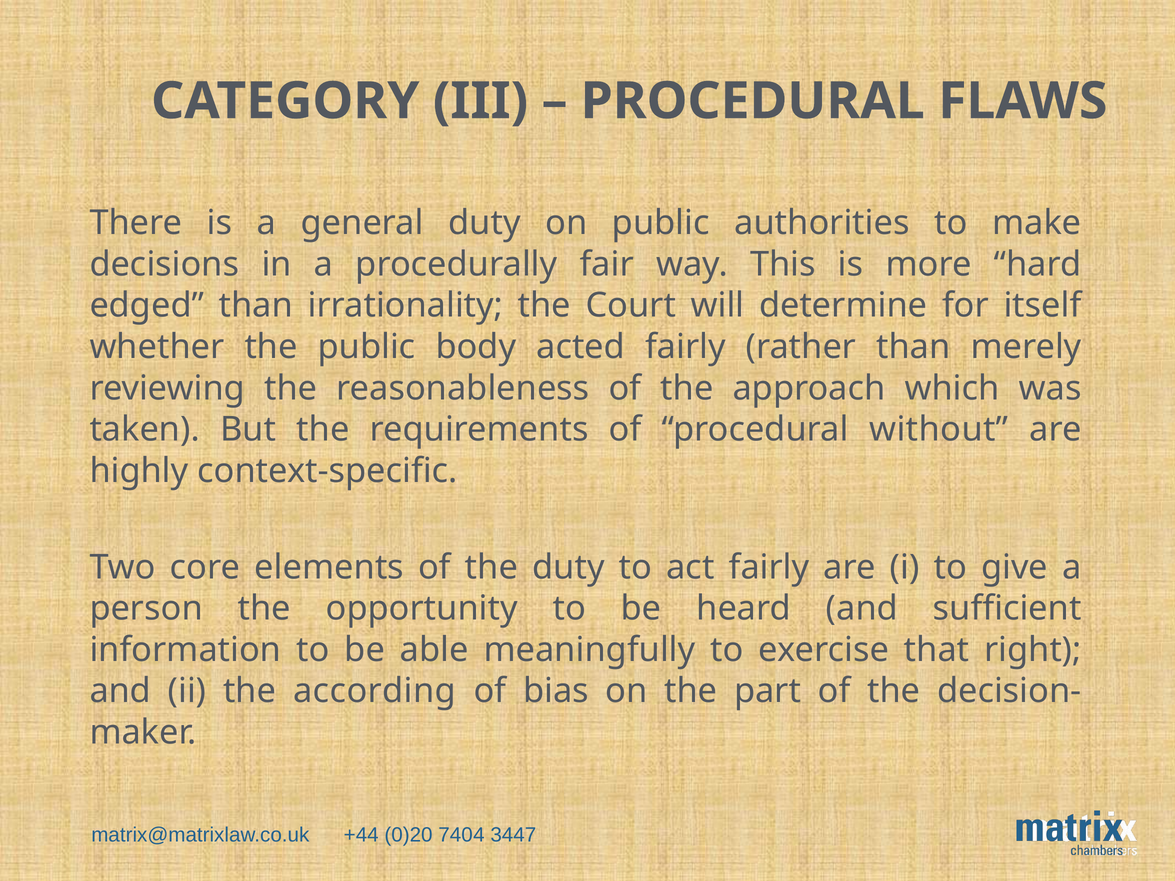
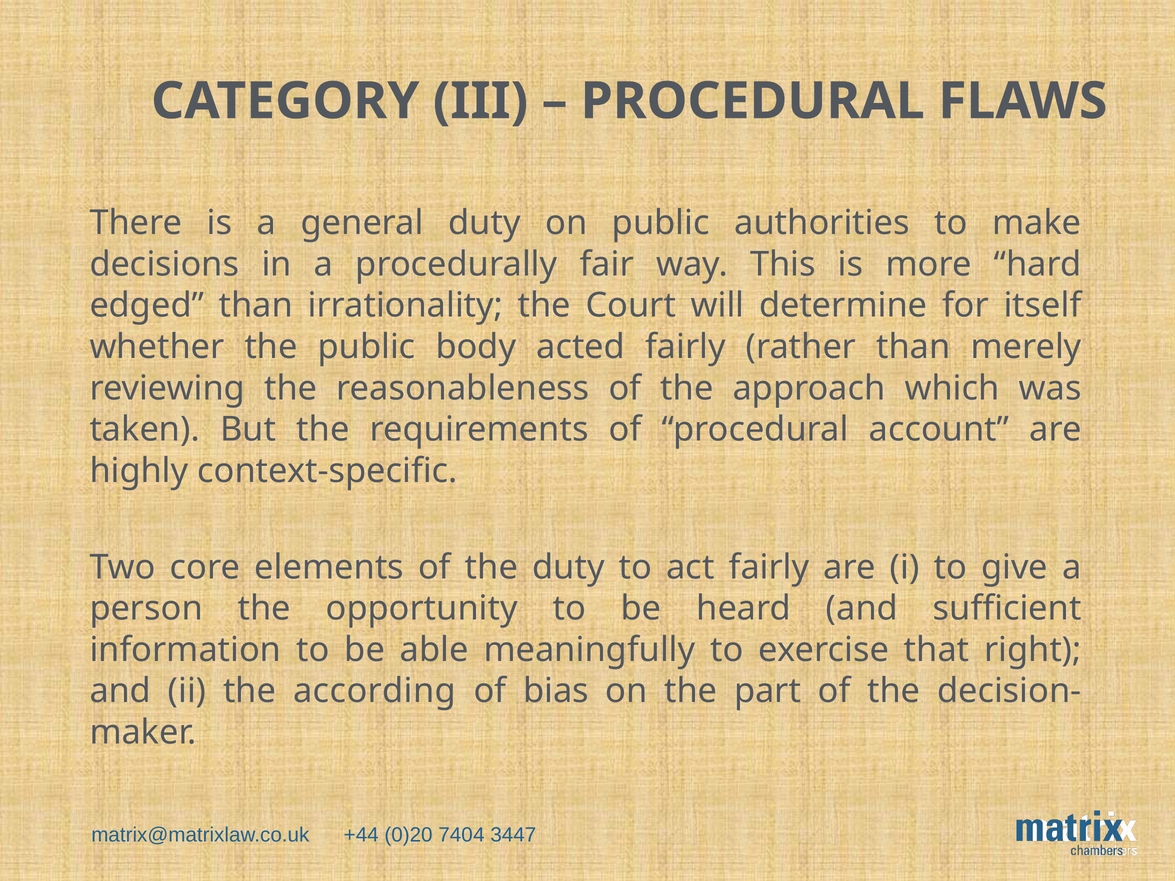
without: without -> account
